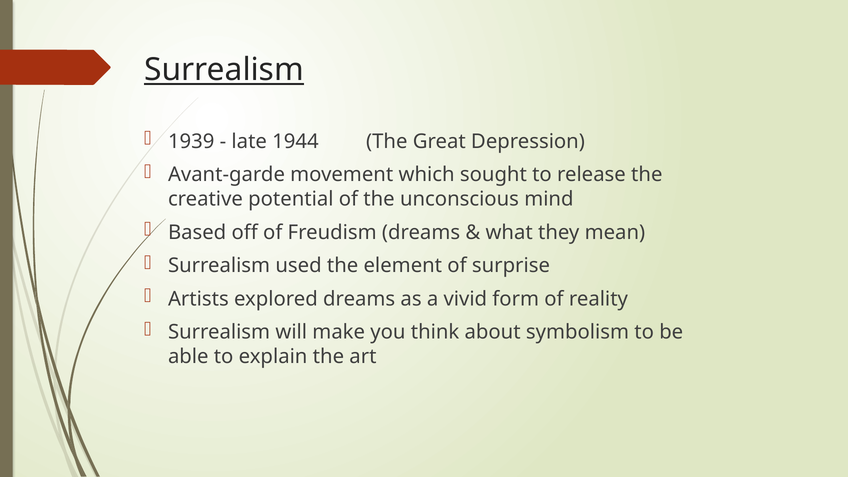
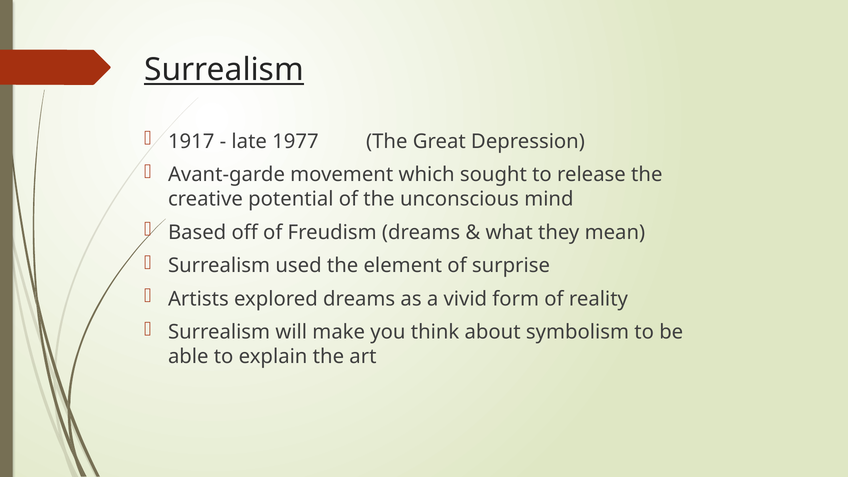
1939: 1939 -> 1917
1944: 1944 -> 1977
